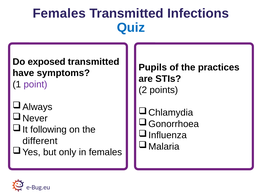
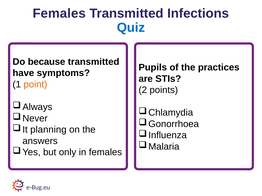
exposed: exposed -> because
point colour: purple -> orange
following: following -> planning
different: different -> answers
